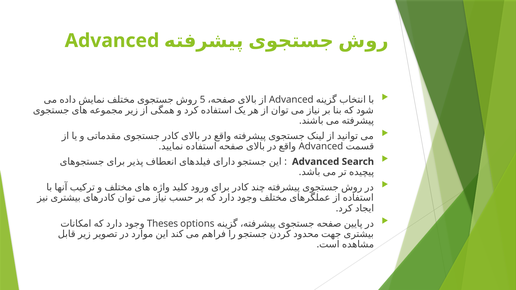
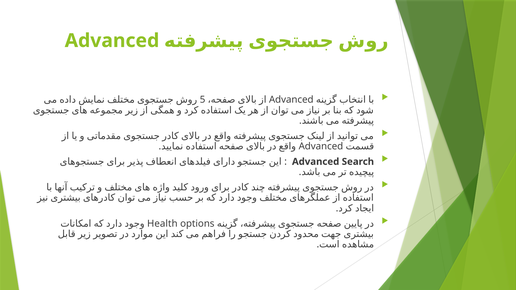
Theses: Theses -> Health
